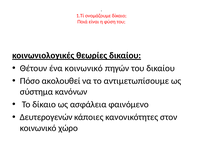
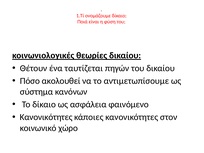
ένα κοινωνικό: κοινωνικό -> ταυτίζεται
Δευτερογενών at (46, 117): Δευτερογενών -> Κανονικότητες
